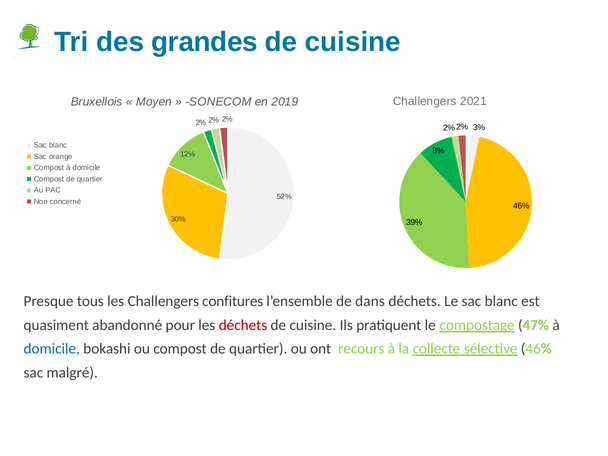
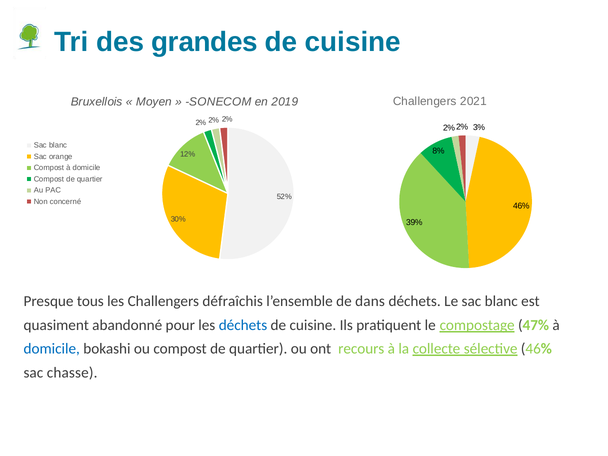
confitures: confitures -> défraîchis
déchets at (243, 325) colour: red -> blue
malgré: malgré -> chasse
